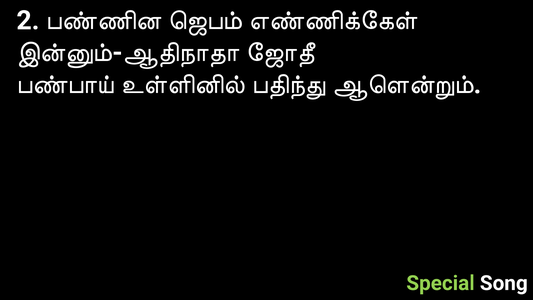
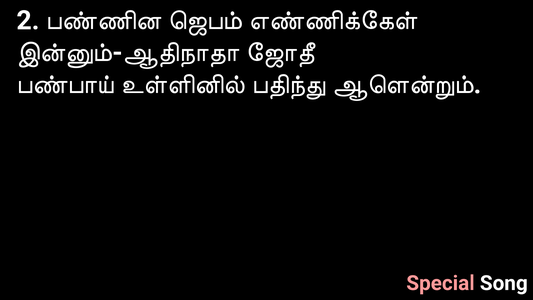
Special colour: light green -> pink
